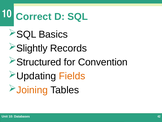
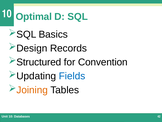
Correct: Correct -> Optimal
Slightly: Slightly -> Design
Fields colour: orange -> blue
